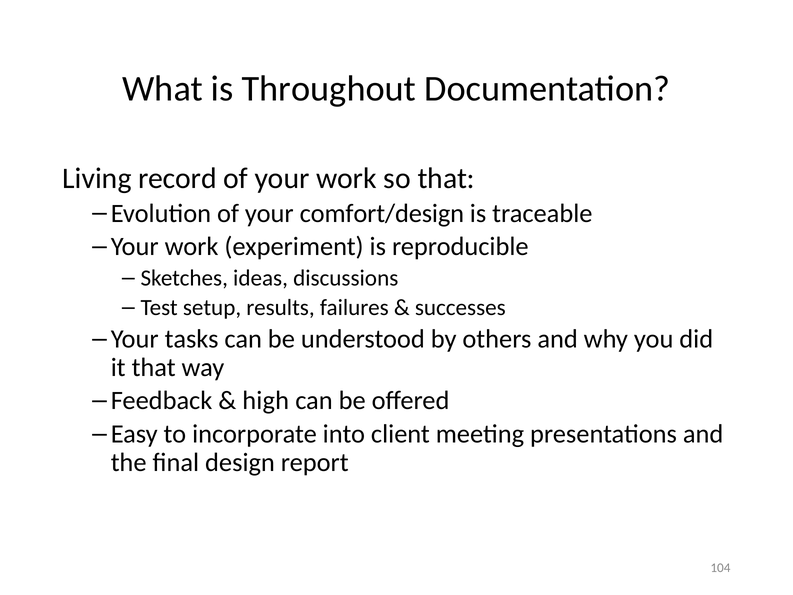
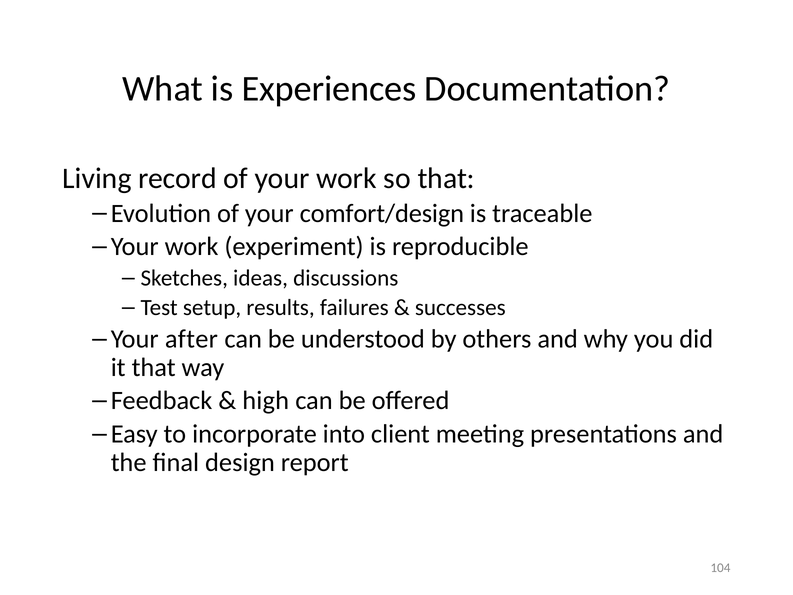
Throughout: Throughout -> Experiences
tasks: tasks -> after
